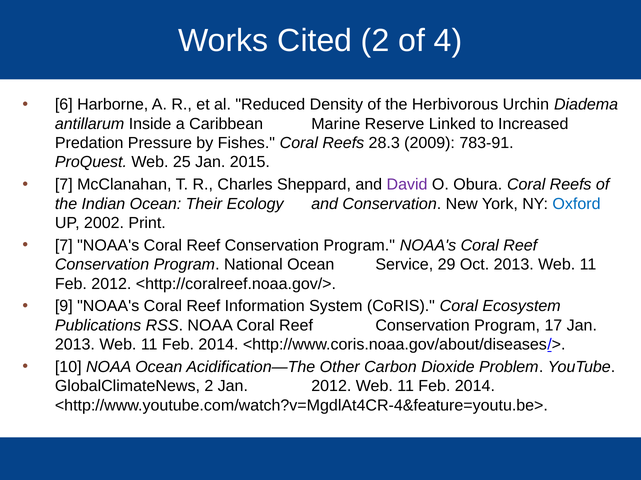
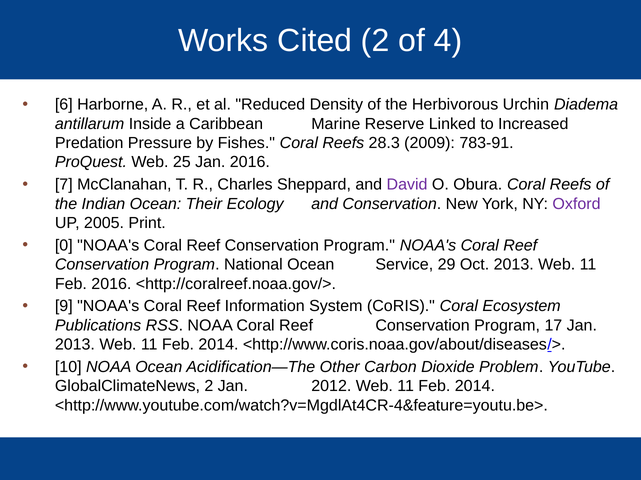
Jan 2015: 2015 -> 2016
Oxford colour: blue -> purple
2002: 2002 -> 2005
7 at (64, 246): 7 -> 0
Feb 2012: 2012 -> 2016
